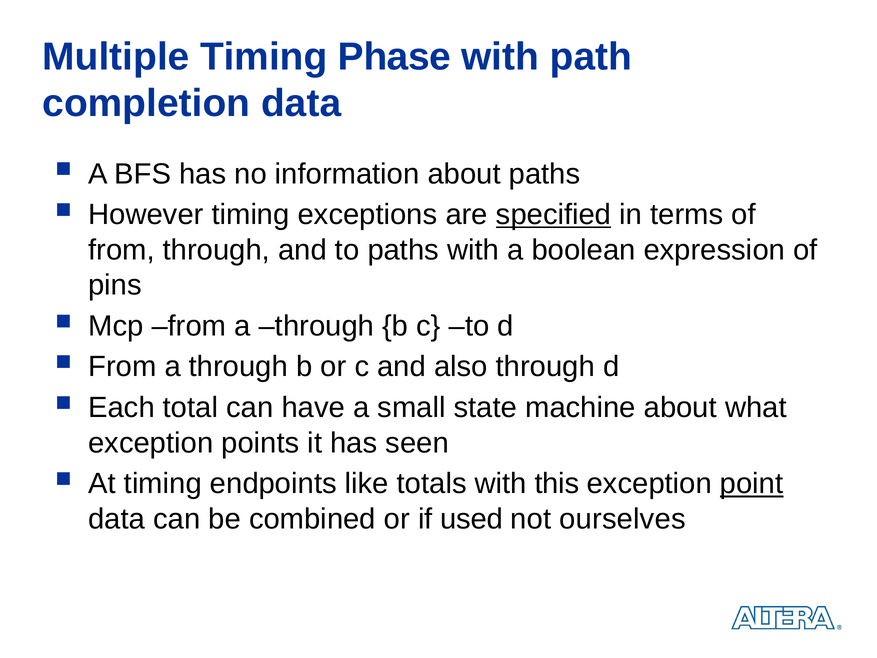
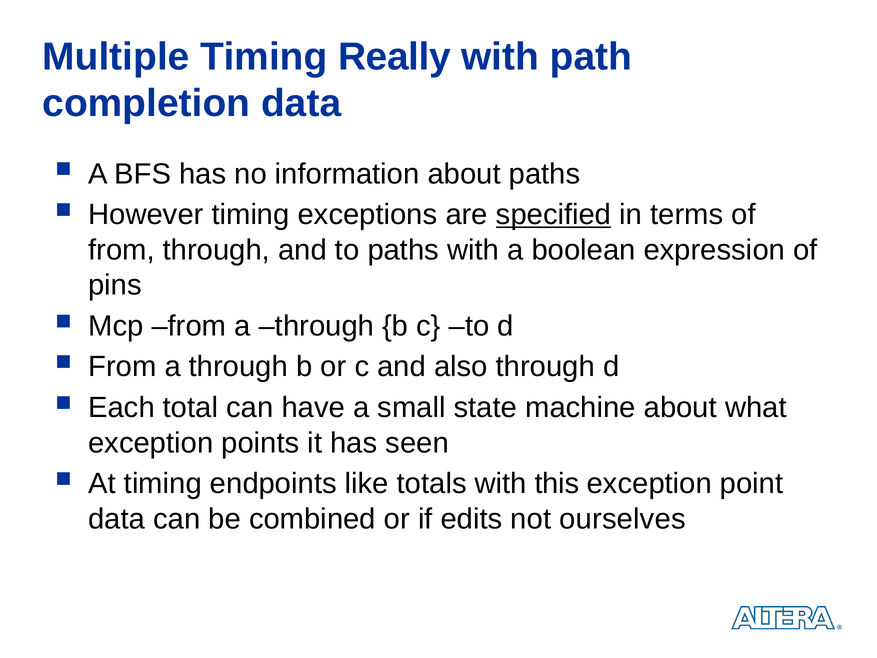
Phase: Phase -> Really
point underline: present -> none
used: used -> edits
